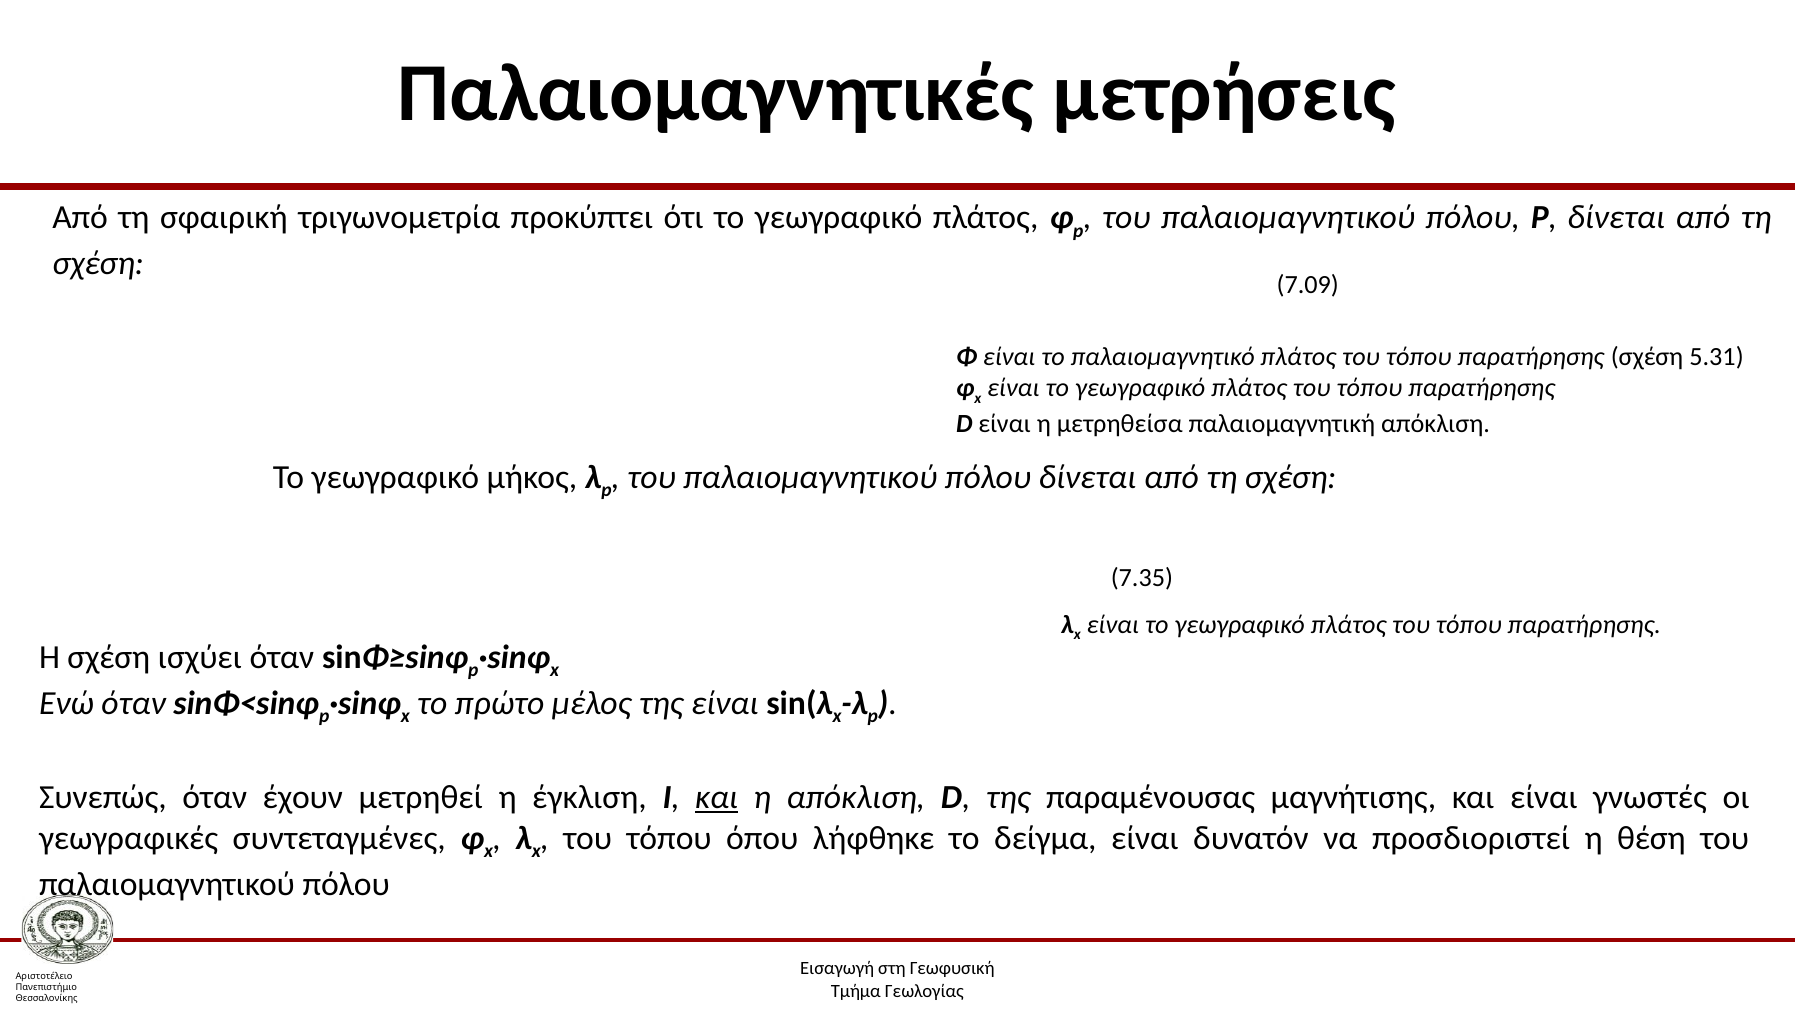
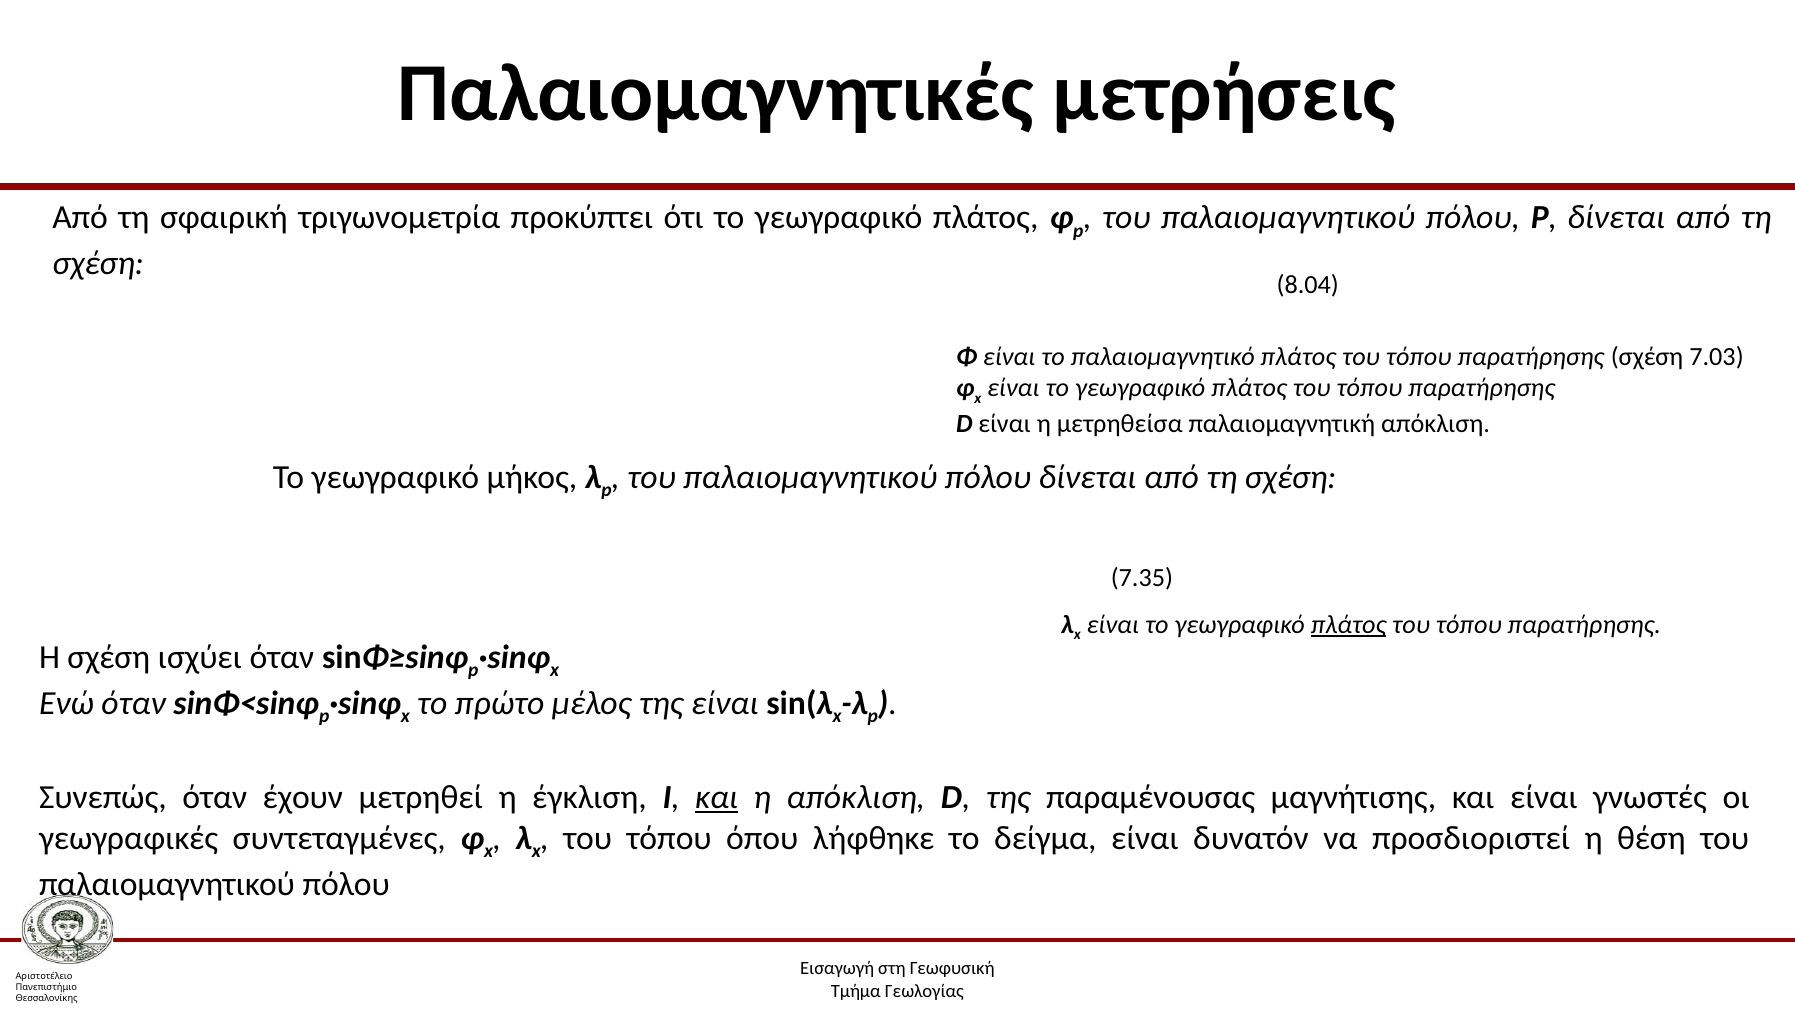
7.09: 7.09 -> 8.04
5.31: 5.31 -> 7.03
πλάτος at (1349, 625) underline: none -> present
